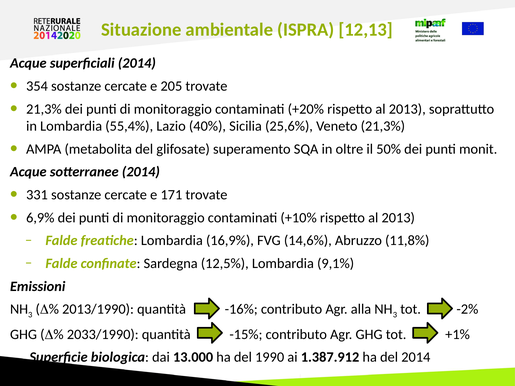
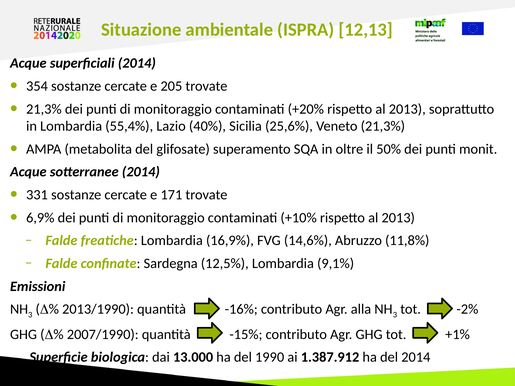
2033/1990: 2033/1990 -> 2007/1990
